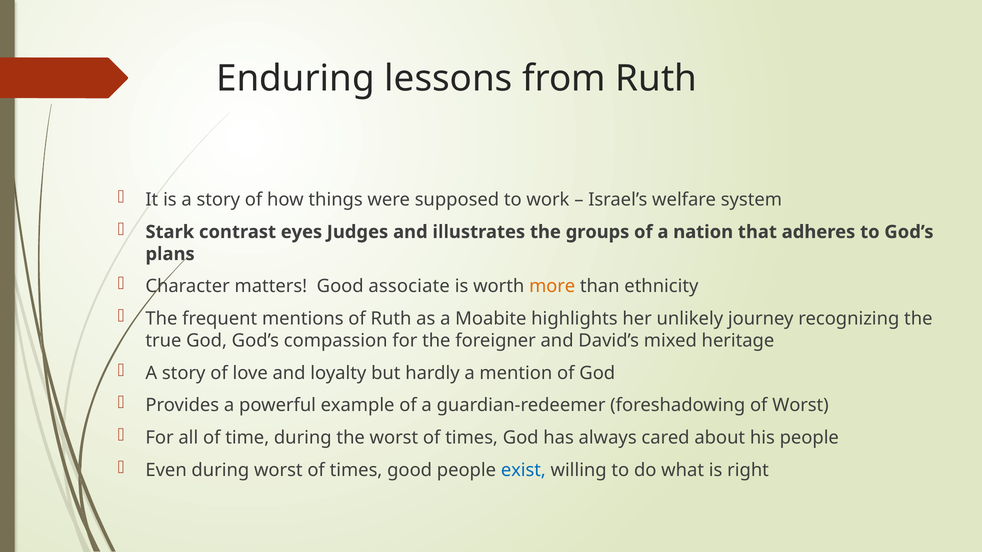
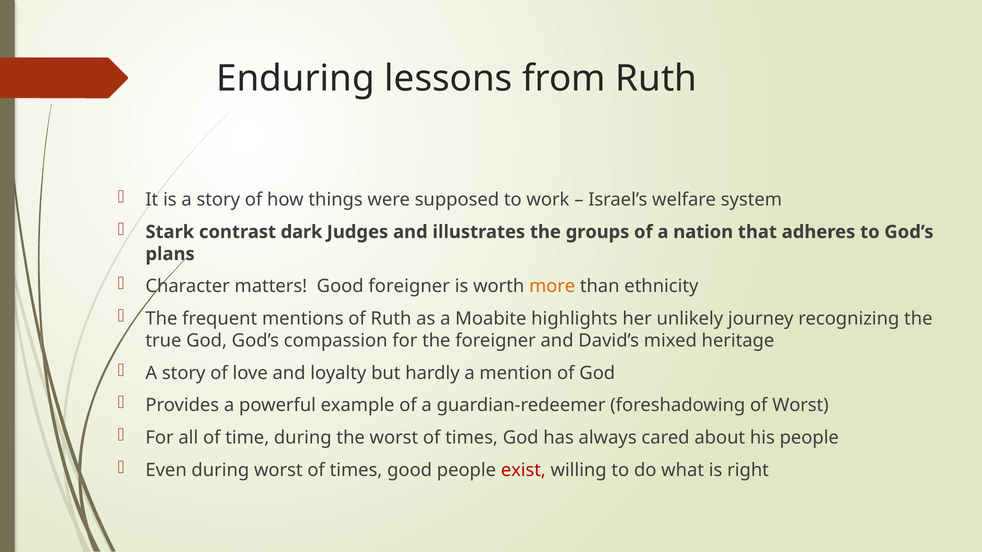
eyes: eyes -> dark
Good associate: associate -> foreigner
exist colour: blue -> red
